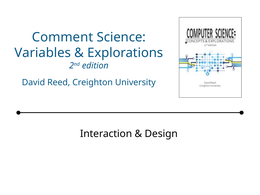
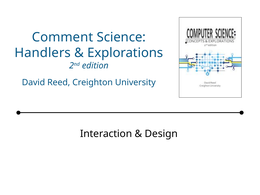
Variables: Variables -> Handlers
